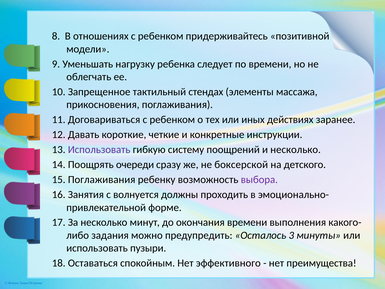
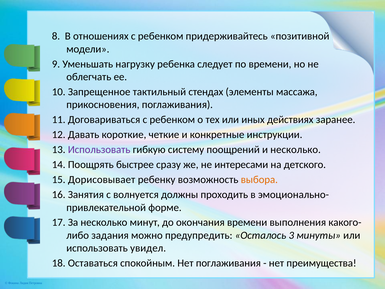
очереди: очереди -> быстрее
боксерской: боксерской -> интересами
15 Поглаживания: Поглаживания -> Дорисовывает
выбора colour: purple -> orange
пузыри: пузыри -> увидел
Нет эффективного: эффективного -> поглаживания
